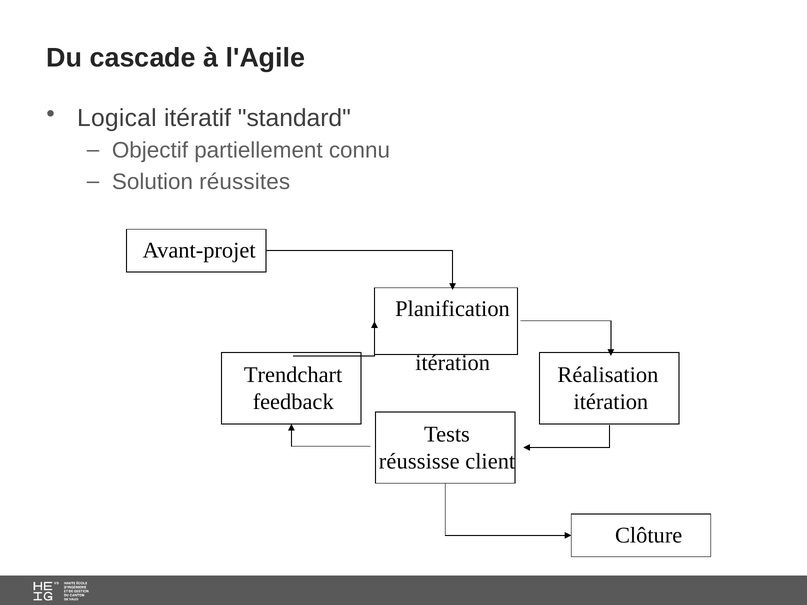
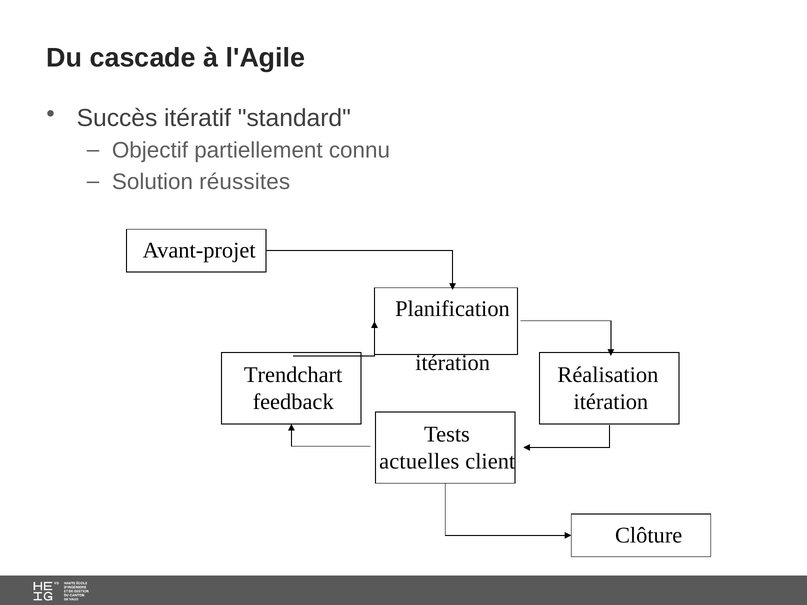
Logical: Logical -> Succès
réussisse: réussisse -> actuelles
